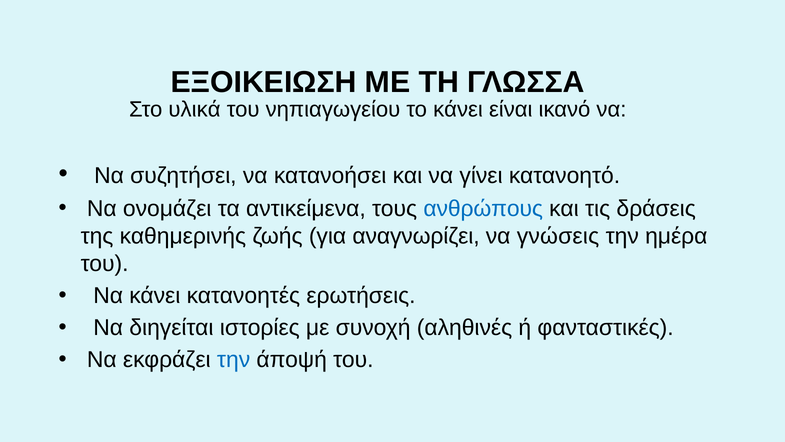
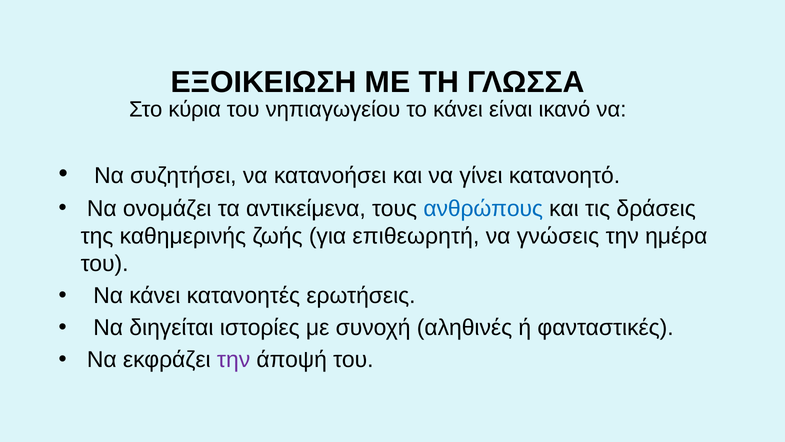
υλικά: υλικά -> κύρια
αναγνωρίζει: αναγνωρίζει -> επιθεωρητή
την at (234, 360) colour: blue -> purple
